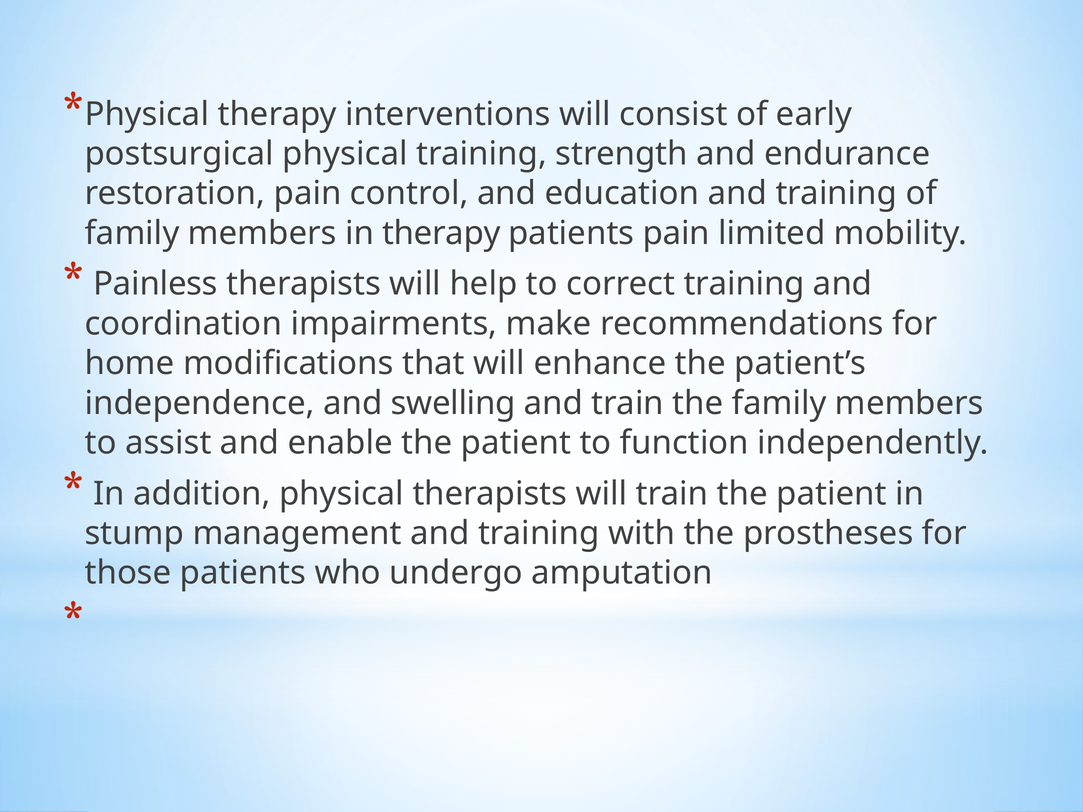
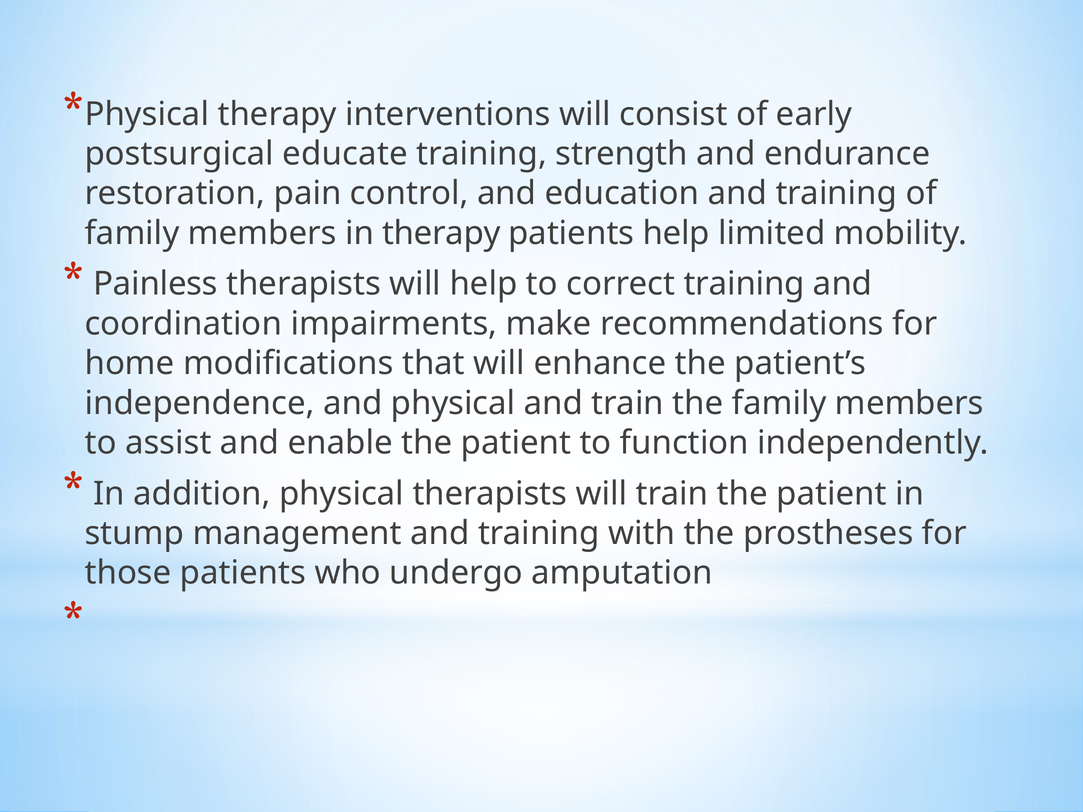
postsurgical physical: physical -> educate
patients pain: pain -> help
and swelling: swelling -> physical
